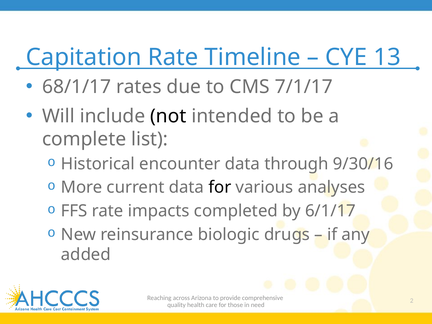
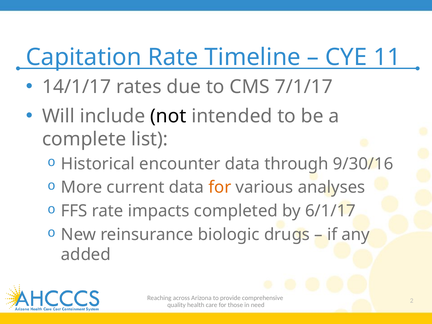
13: 13 -> 11
68/1/17: 68/1/17 -> 14/1/17
for at (220, 187) colour: black -> orange
